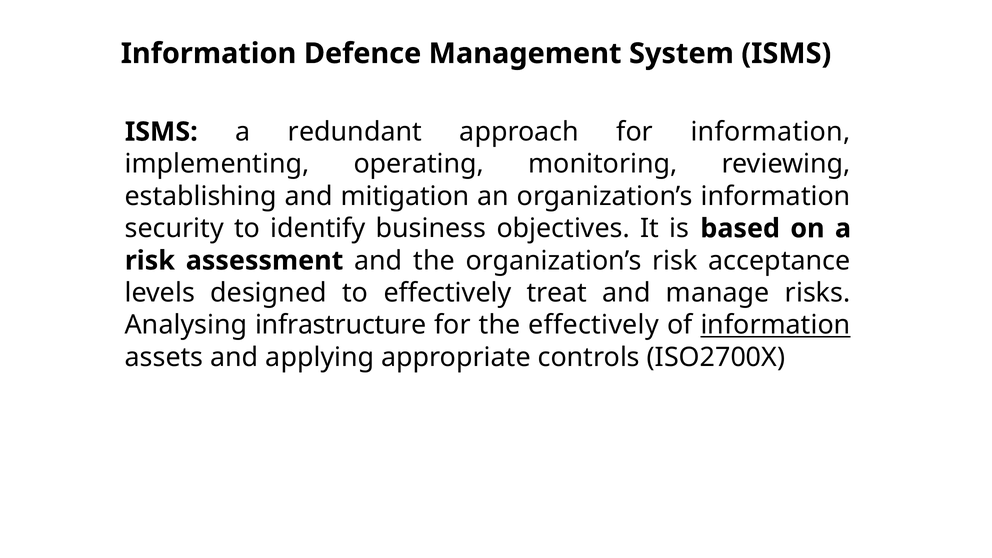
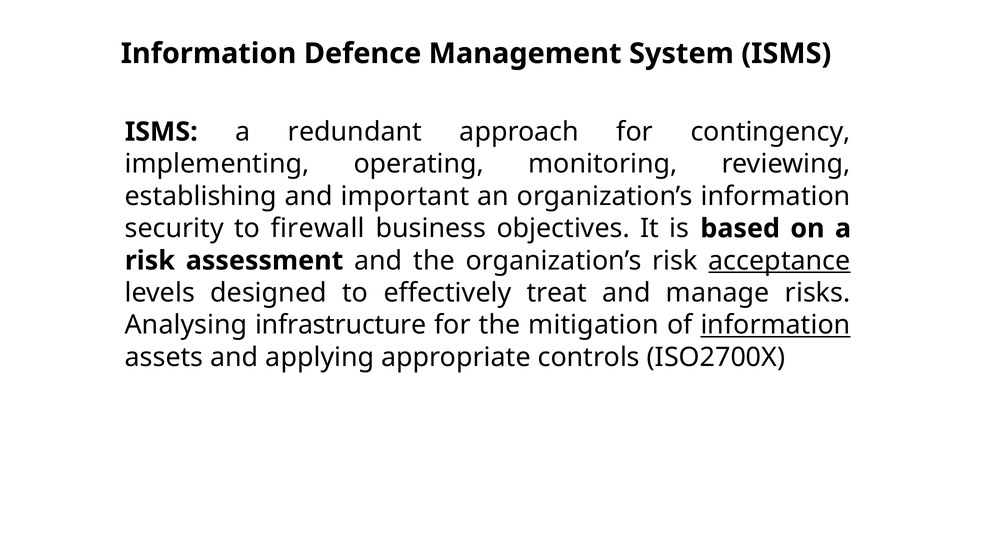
for information: information -> contingency
mitigation: mitigation -> important
identify: identify -> firewall
acceptance underline: none -> present
the effectively: effectively -> mitigation
